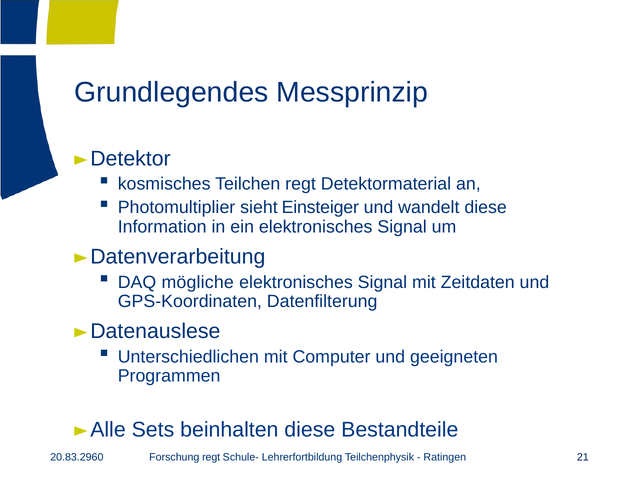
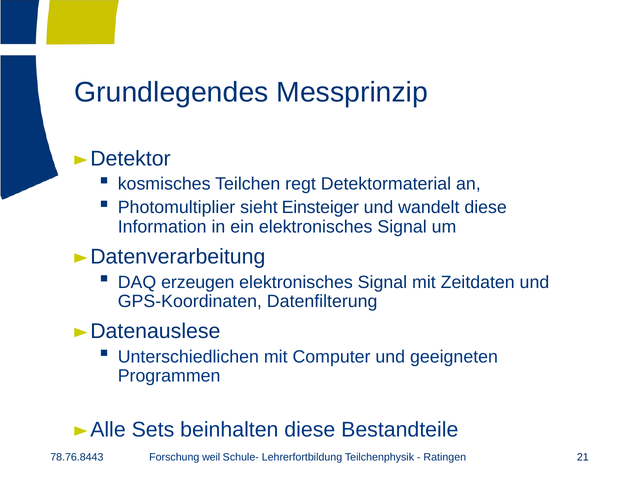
mögliche: mögliche -> erzeugen
20.83.2960: 20.83.2960 -> 78.76.8443
Forschung regt: regt -> weil
